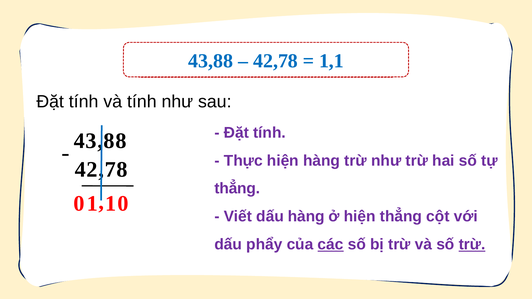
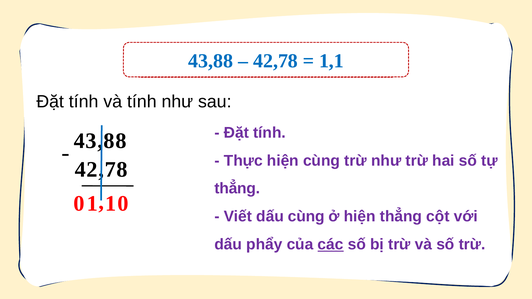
hiện hàng: hàng -> cùng
dấu hàng: hàng -> cùng
trừ at (472, 245) underline: present -> none
